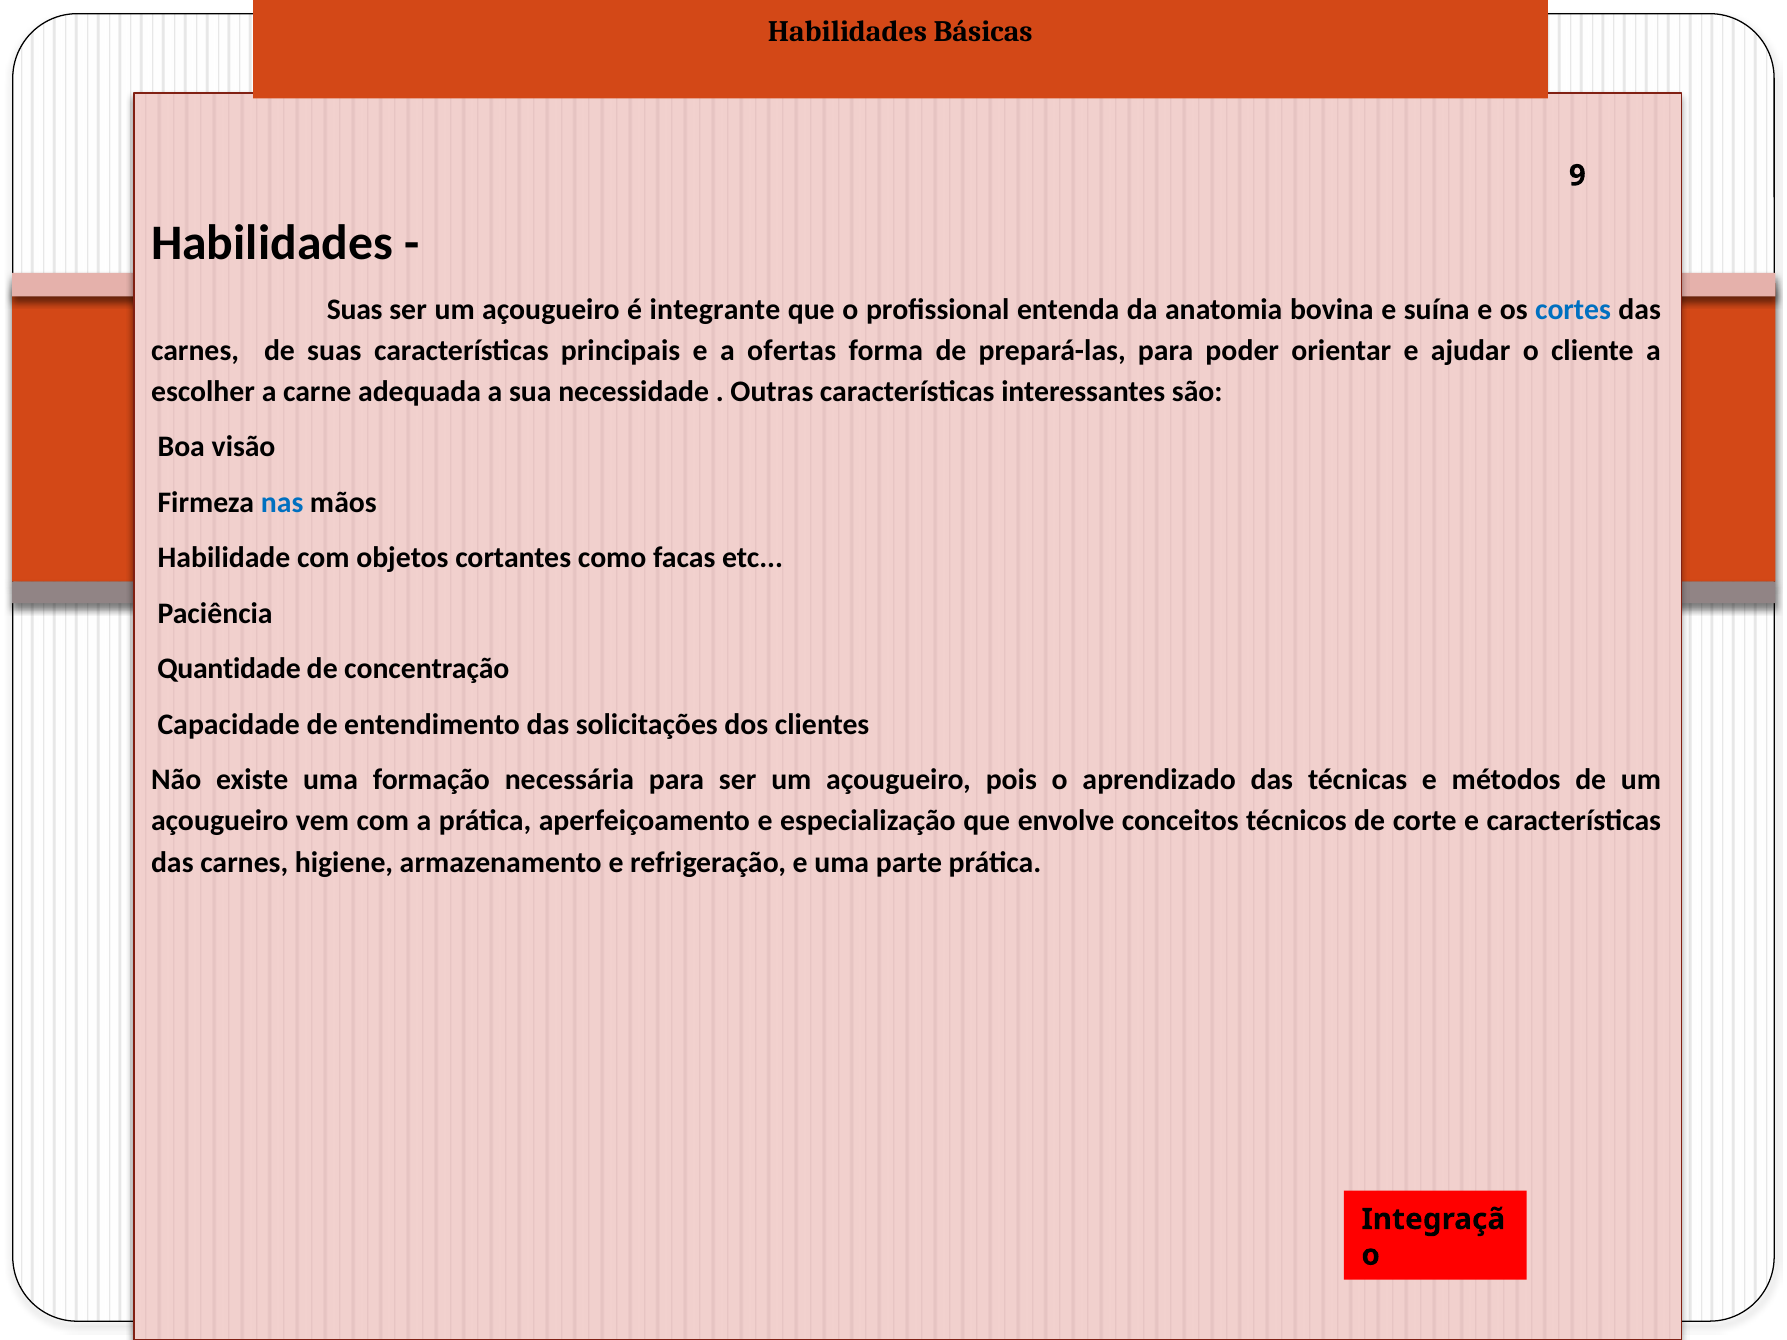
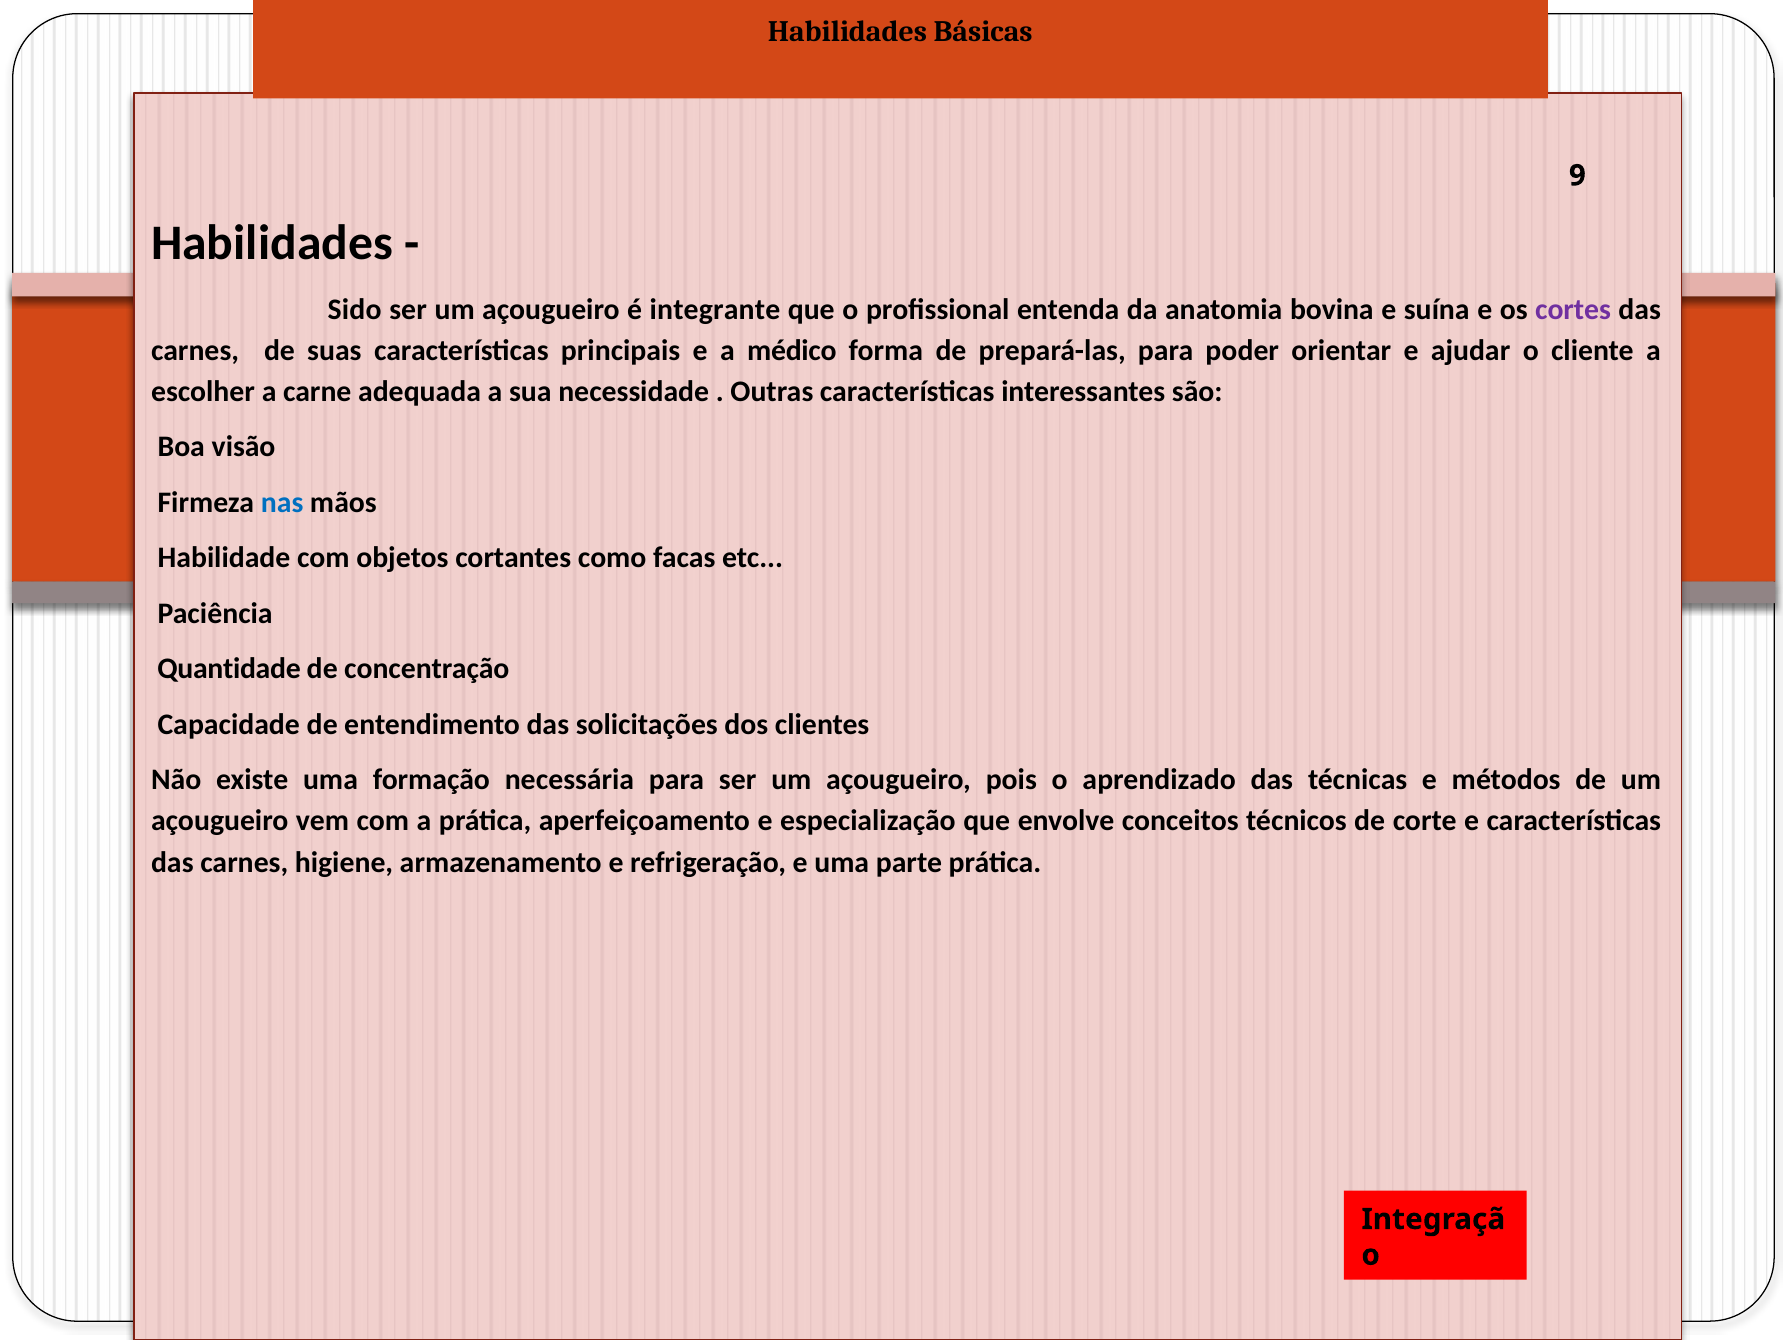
Suas at (355, 309): Suas -> Sido
cortes colour: blue -> purple
ofertas: ofertas -> médico
